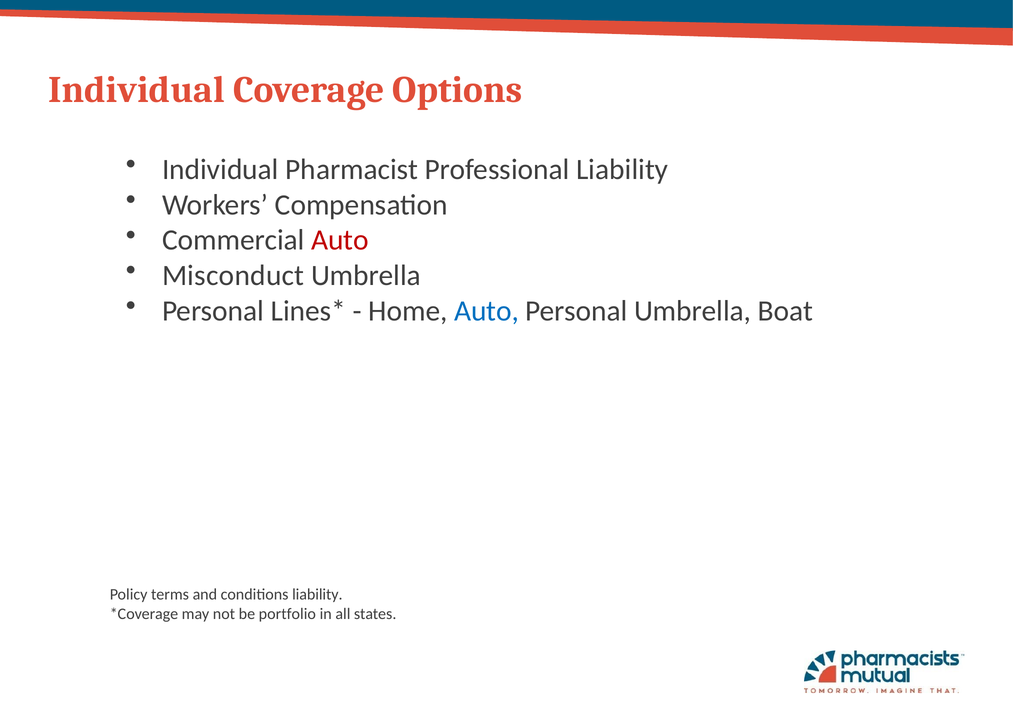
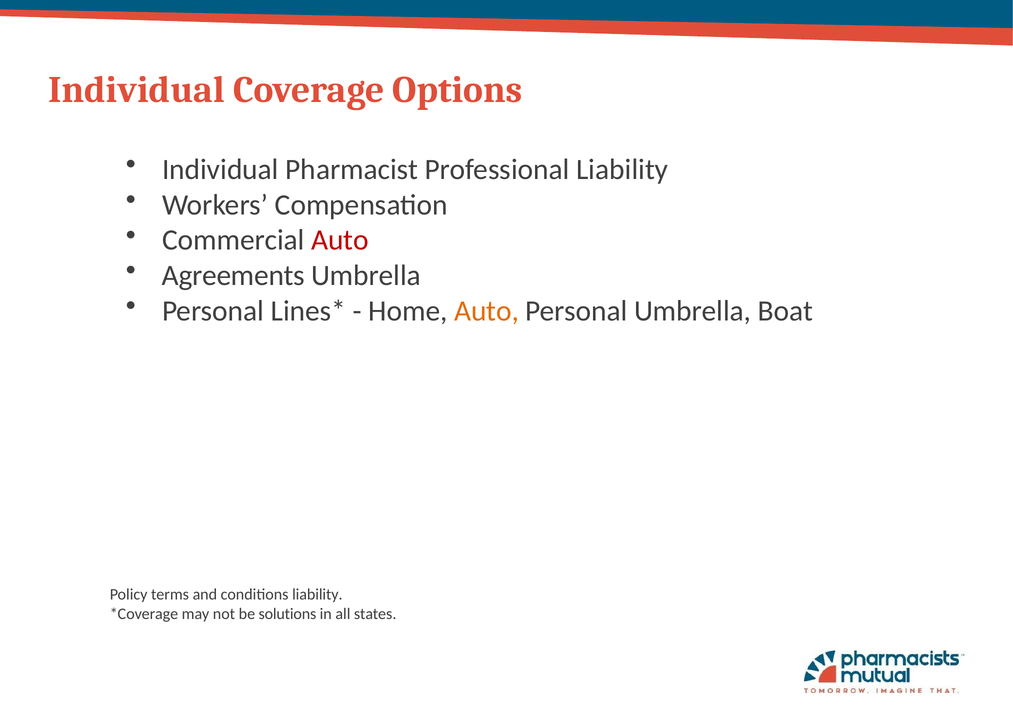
Misconduct: Misconduct -> Agreements
Auto at (487, 311) colour: blue -> orange
portfolio: portfolio -> solutions
